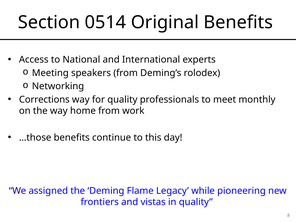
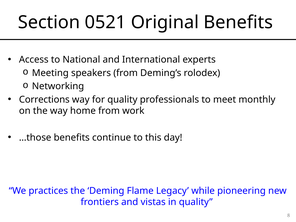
0514: 0514 -> 0521
assigned: assigned -> practices
